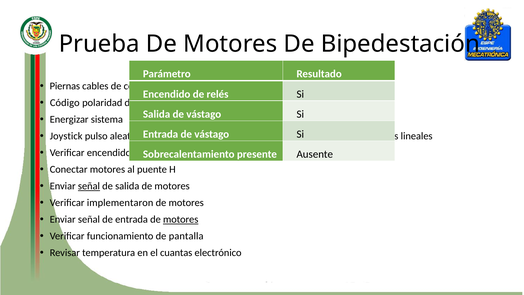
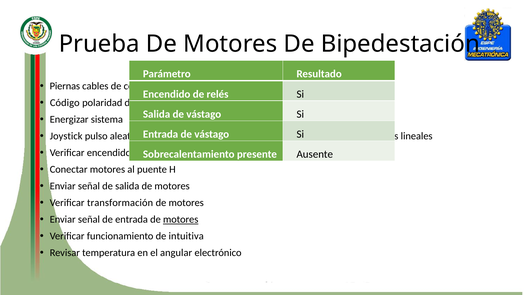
señal at (89, 186) underline: present -> none
implementaron: implementaron -> transformación
pantalla: pantalla -> intuitiva
cuantas: cuantas -> angular
